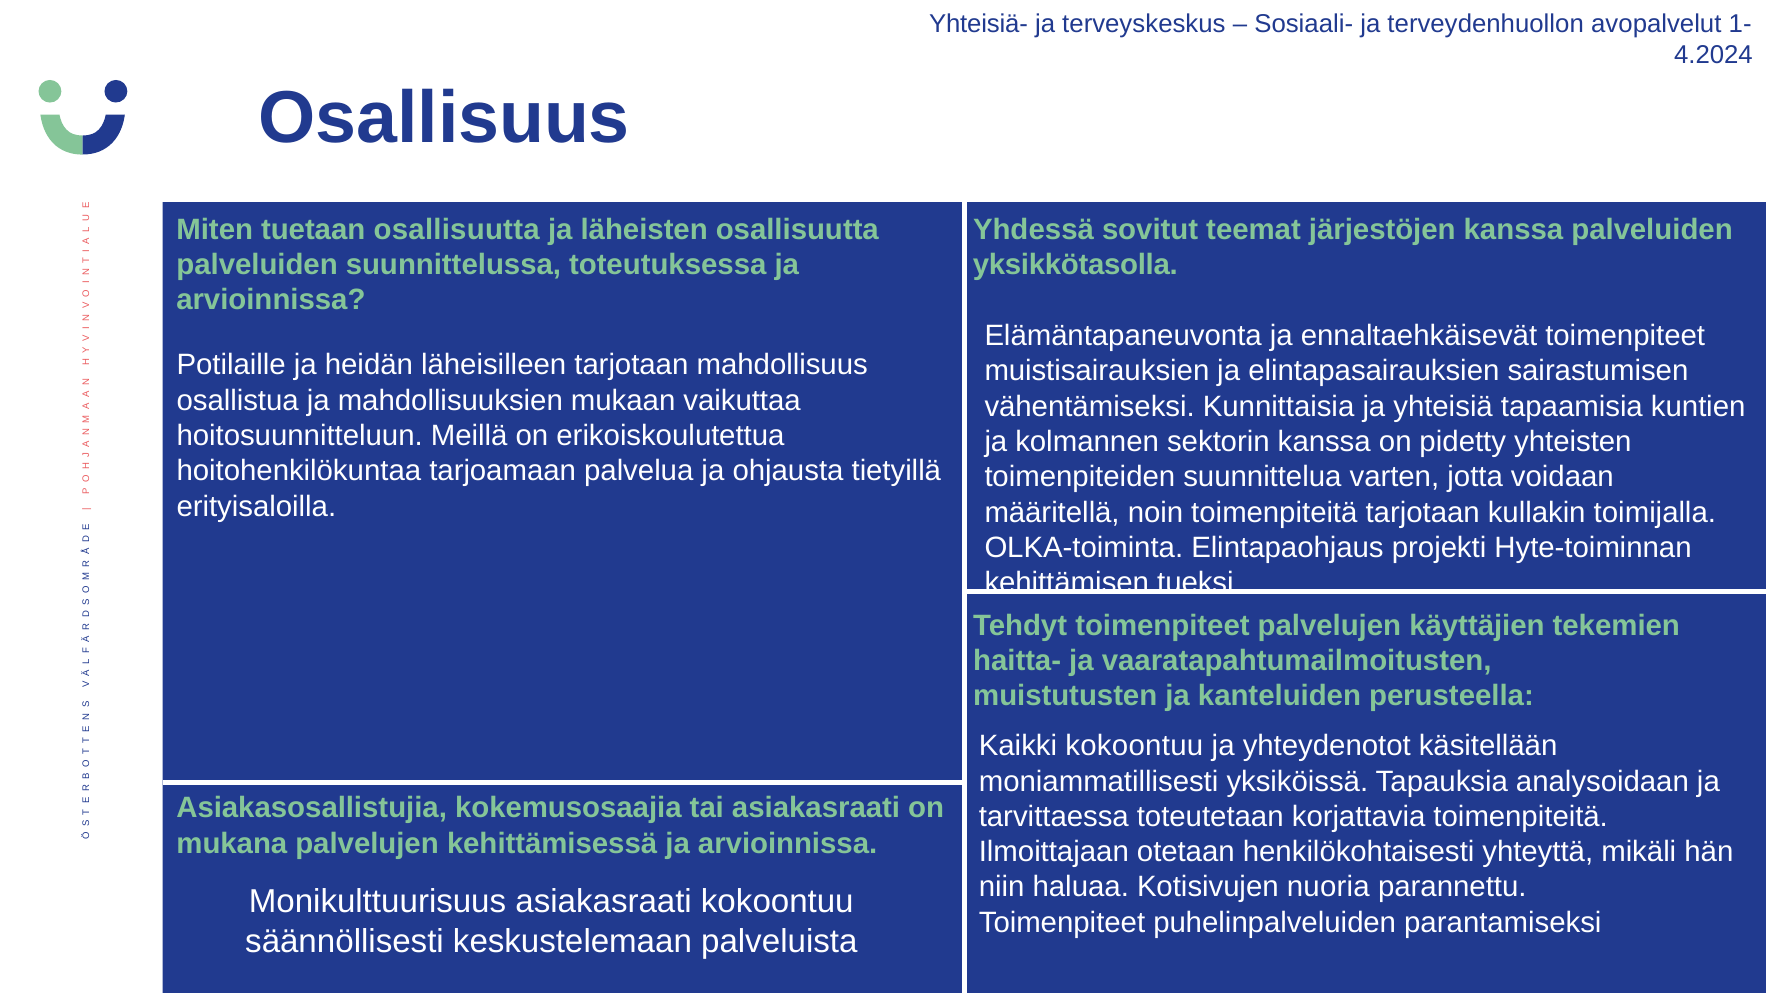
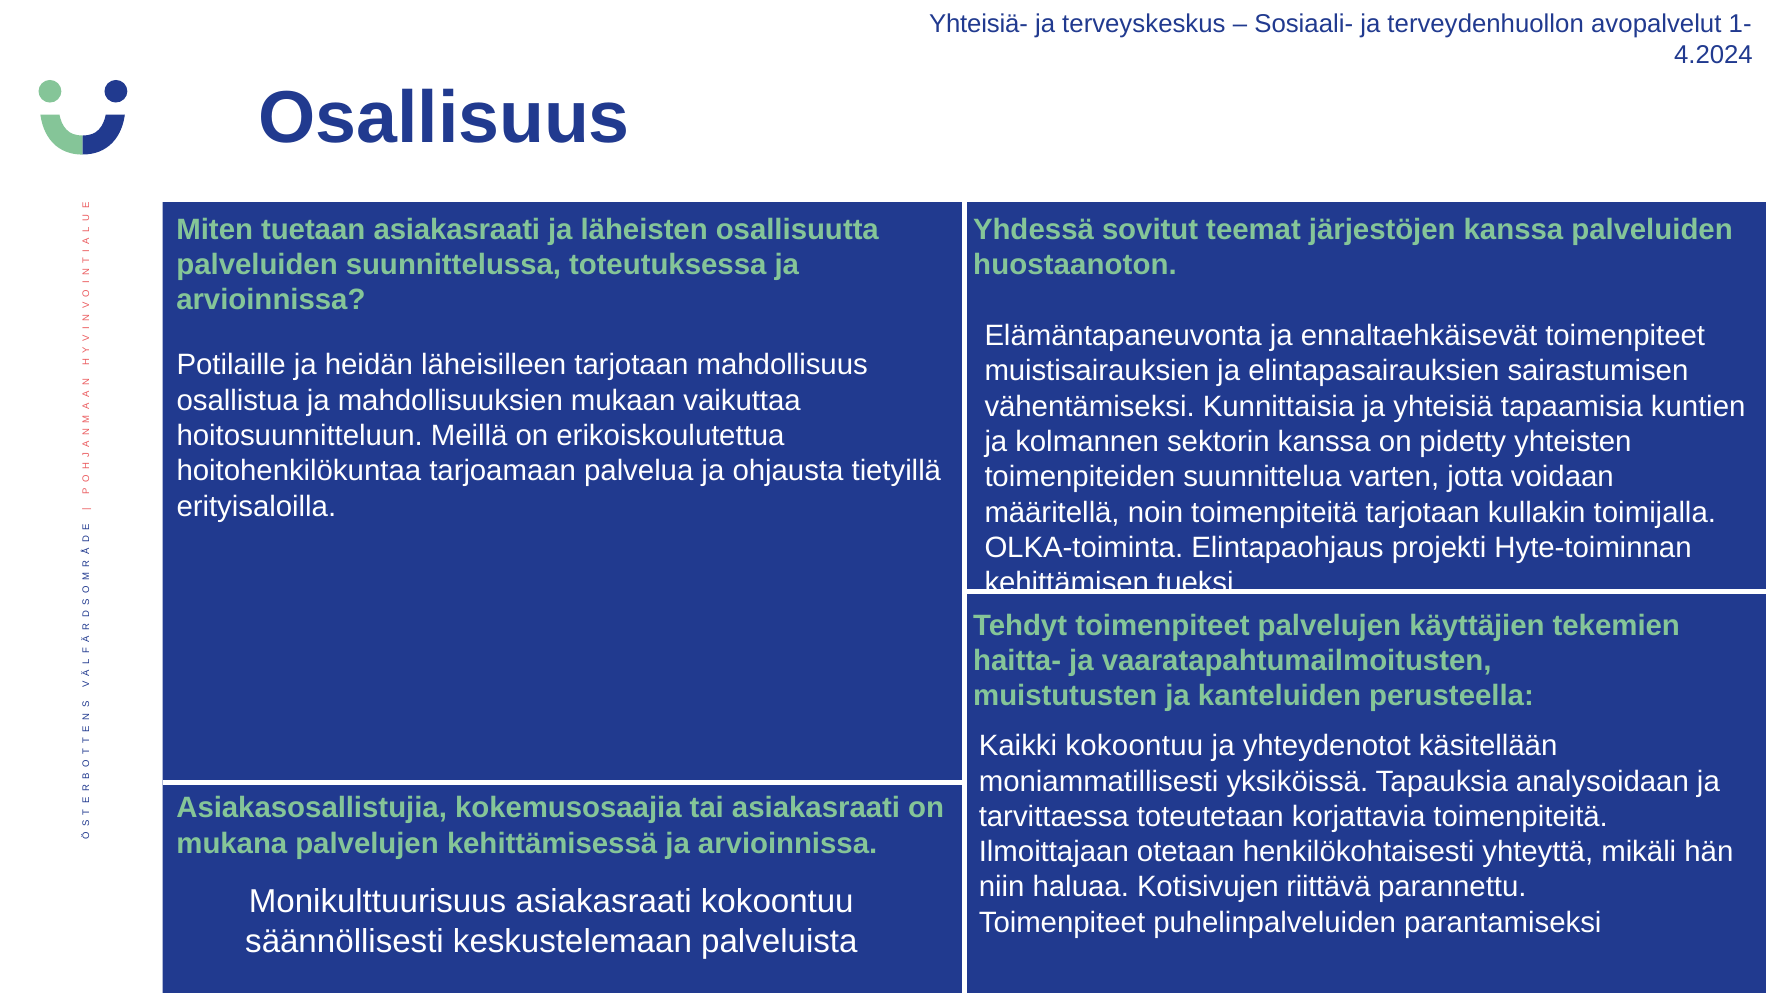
tuetaan osallisuutta: osallisuutta -> asiakasraati
yksikkötasolla: yksikkötasolla -> huostaanoton
nuoria: nuoria -> riittävä
